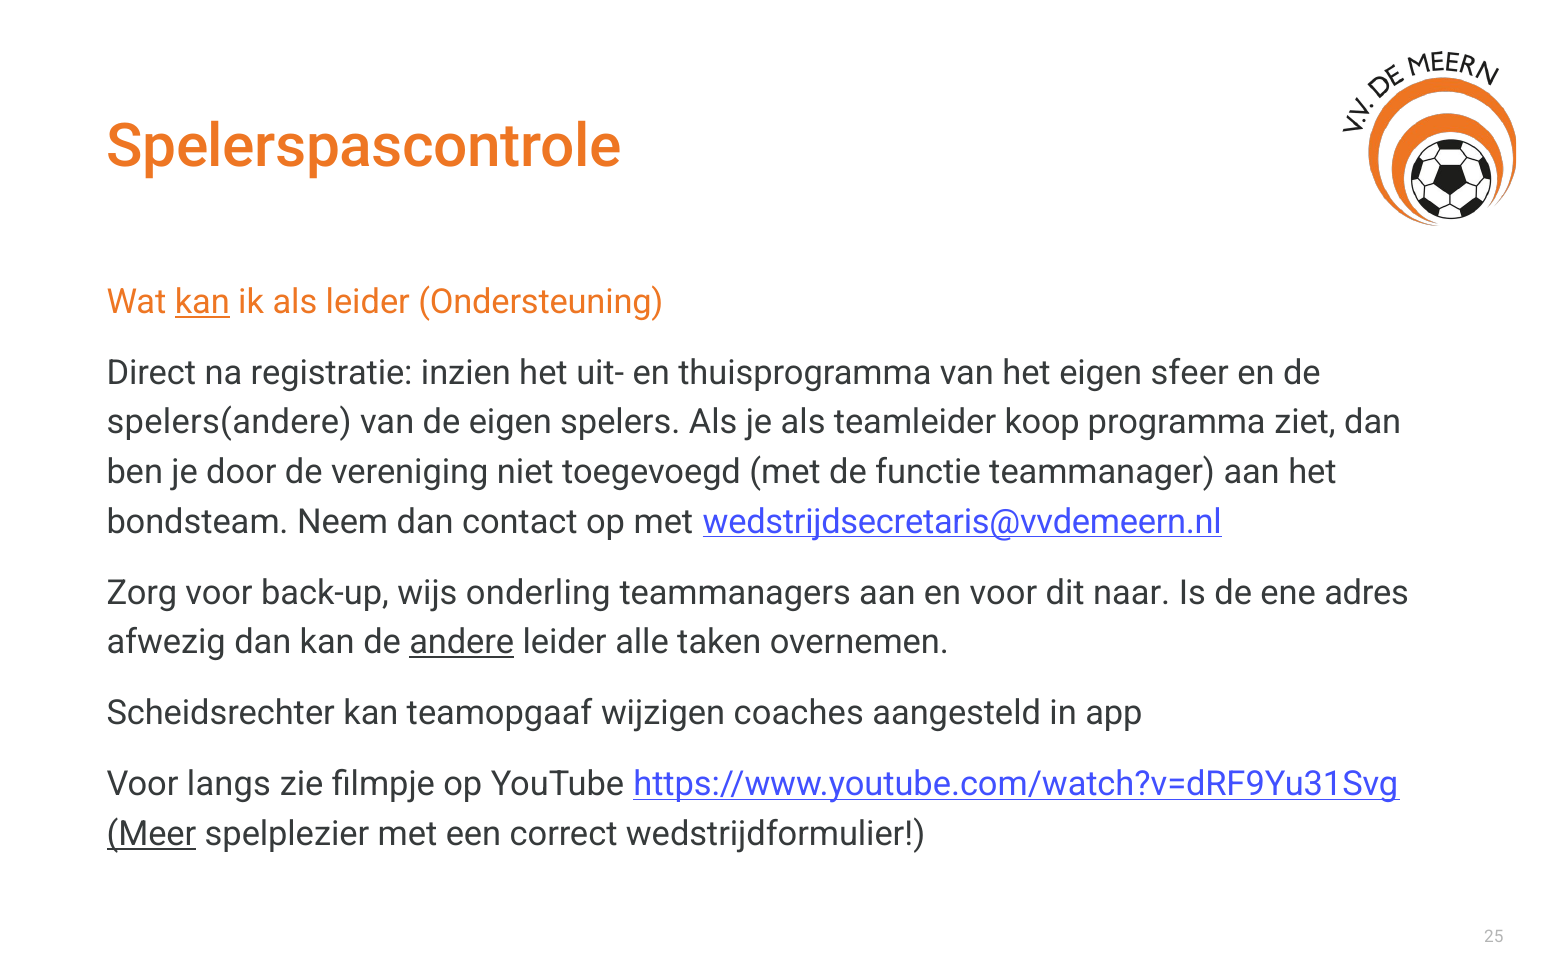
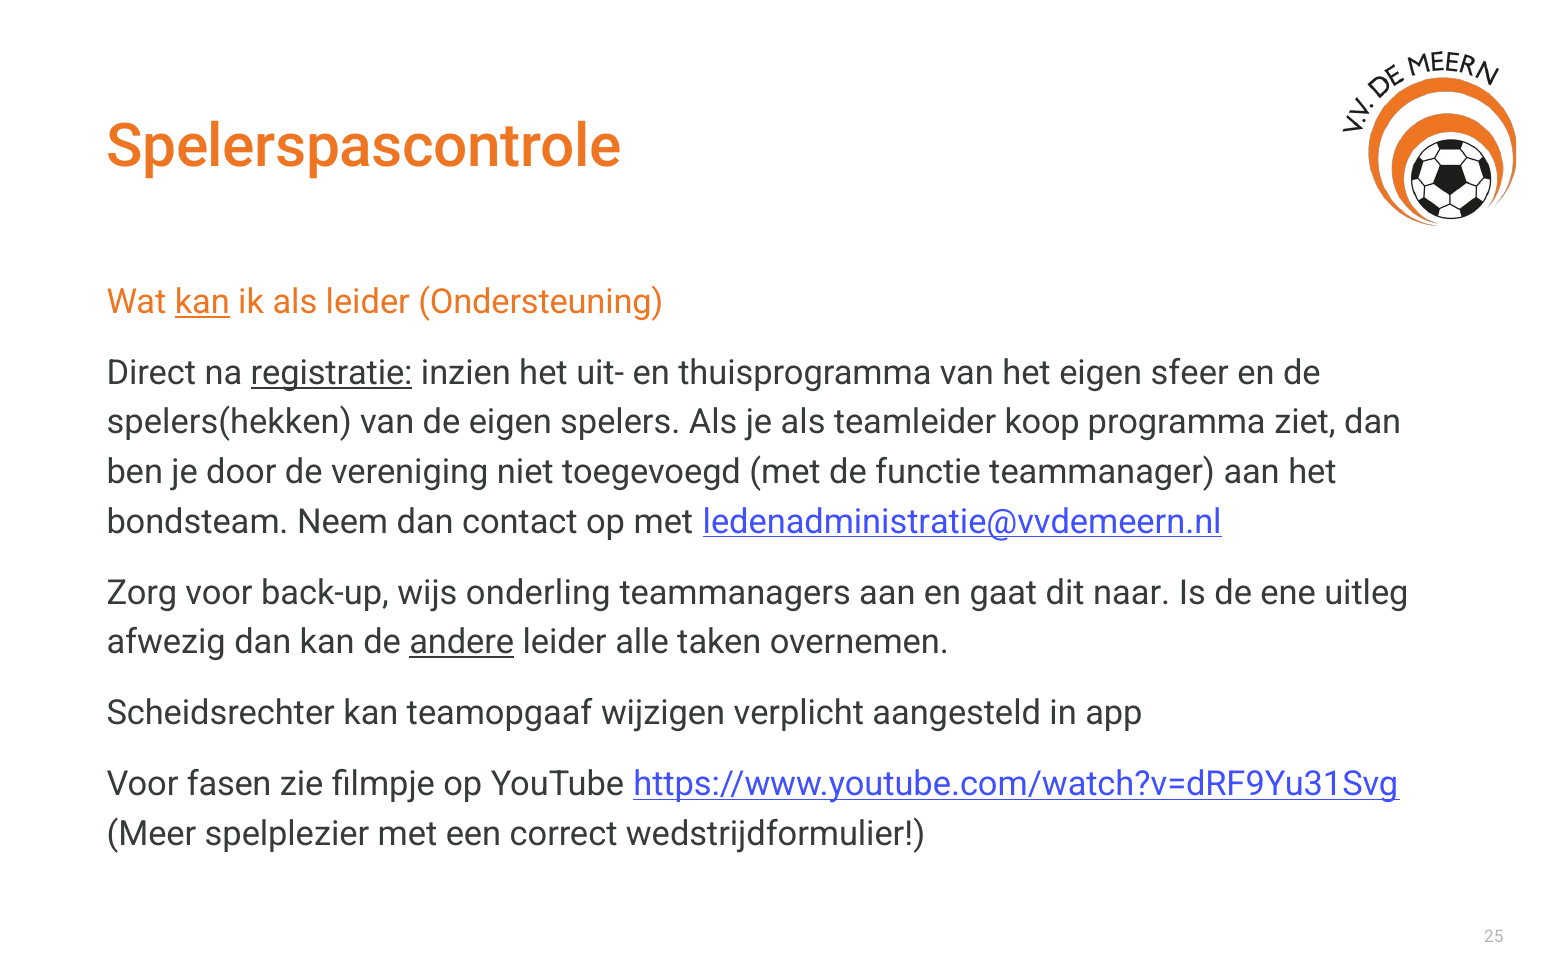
registratie underline: none -> present
spelers(andere: spelers(andere -> spelers(hekken
wedstrijdsecretaris@vvdemeern.nl: wedstrijdsecretaris@vvdemeern.nl -> ledenadministratie@vvdemeern.nl
en voor: voor -> gaat
adres: adres -> uitleg
coaches: coaches -> verplicht
langs: langs -> fasen
Meer underline: present -> none
